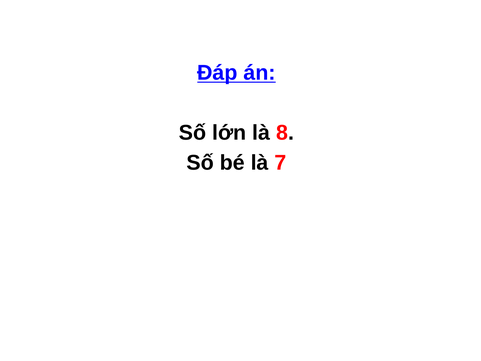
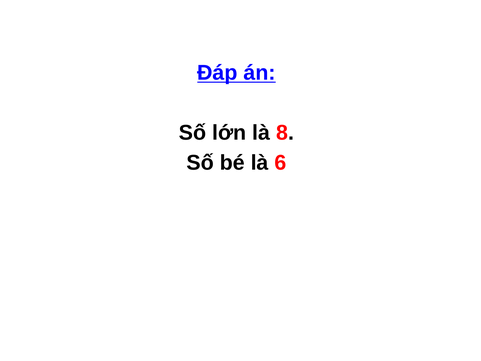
7: 7 -> 6
